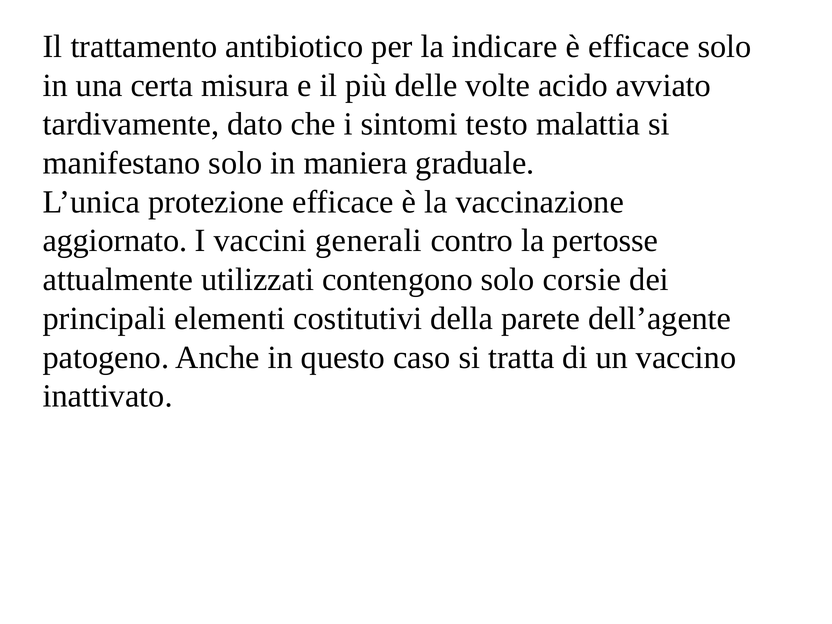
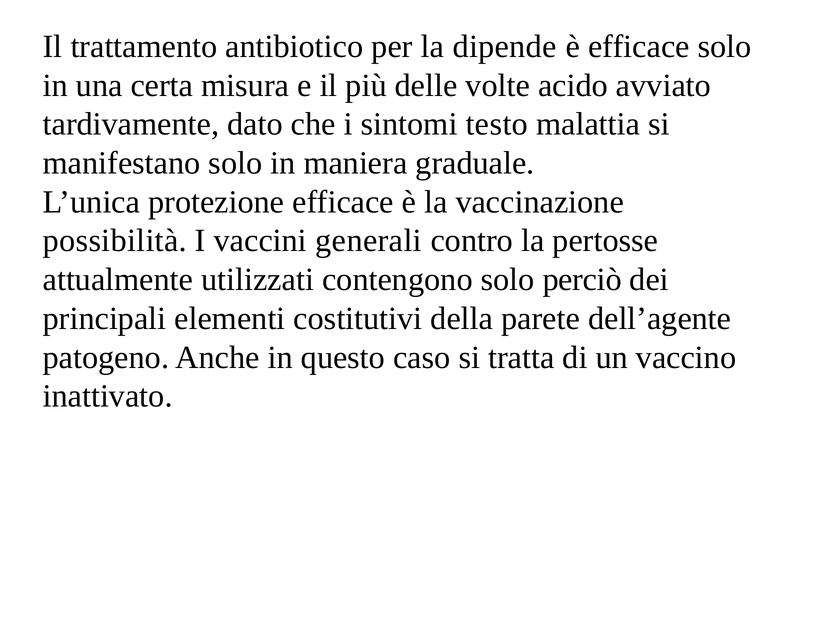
indicare: indicare -> dipende
aggiornato: aggiornato -> possibilità
corsie: corsie -> perciò
